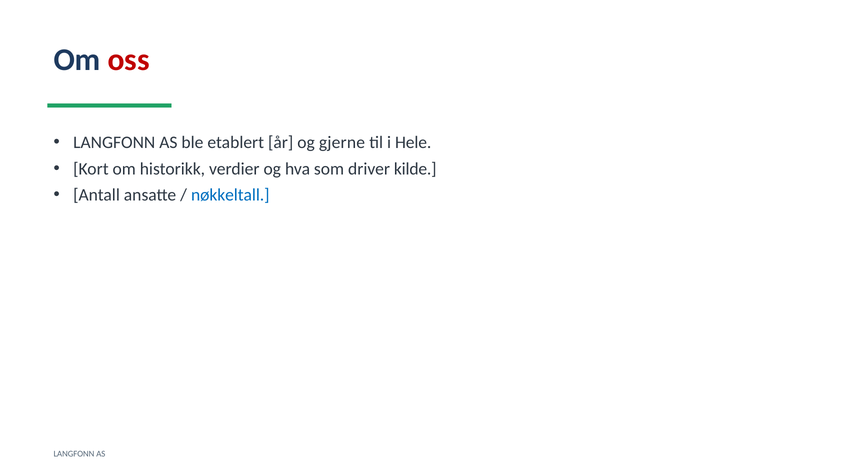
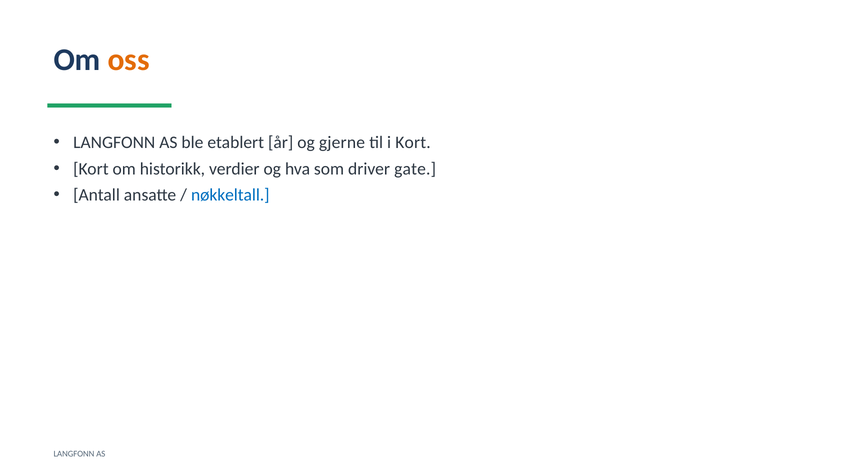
oss colour: red -> orange
i Hele: Hele -> Kort
kilde: kilde -> gate
